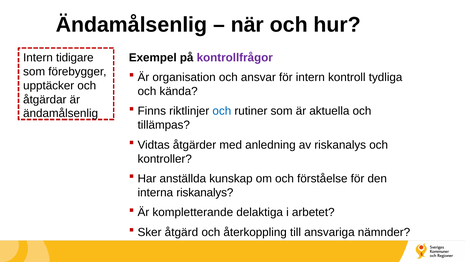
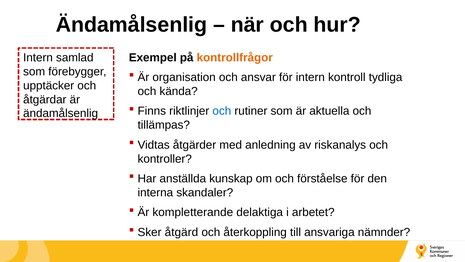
tidigare: tidigare -> samlad
kontrollfrågor colour: purple -> orange
interna riskanalys: riskanalys -> skandaler
